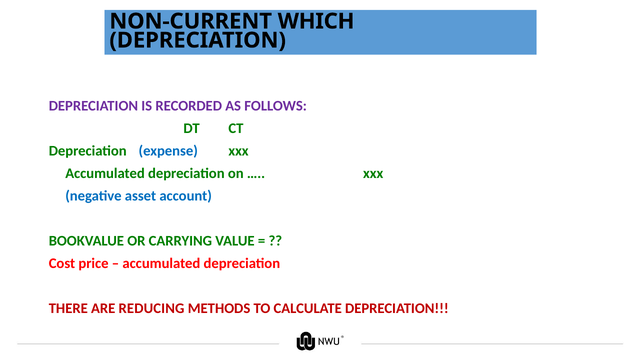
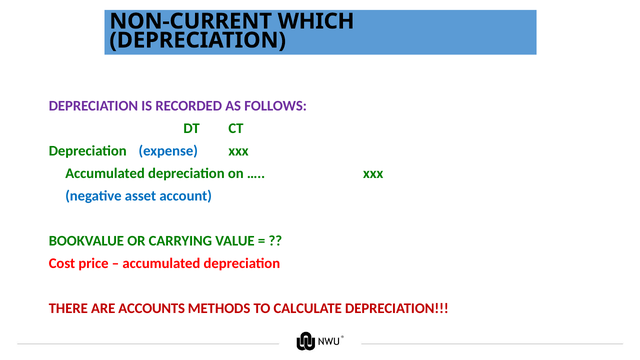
REDUCING: REDUCING -> ACCOUNTS
